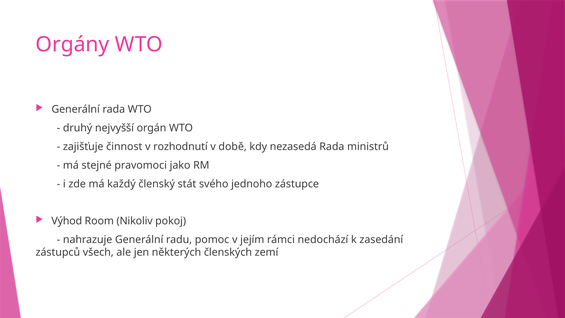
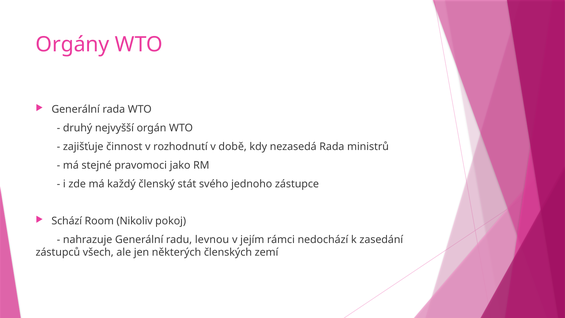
Výhod: Výhod -> Schází
pomoc: pomoc -> levnou
